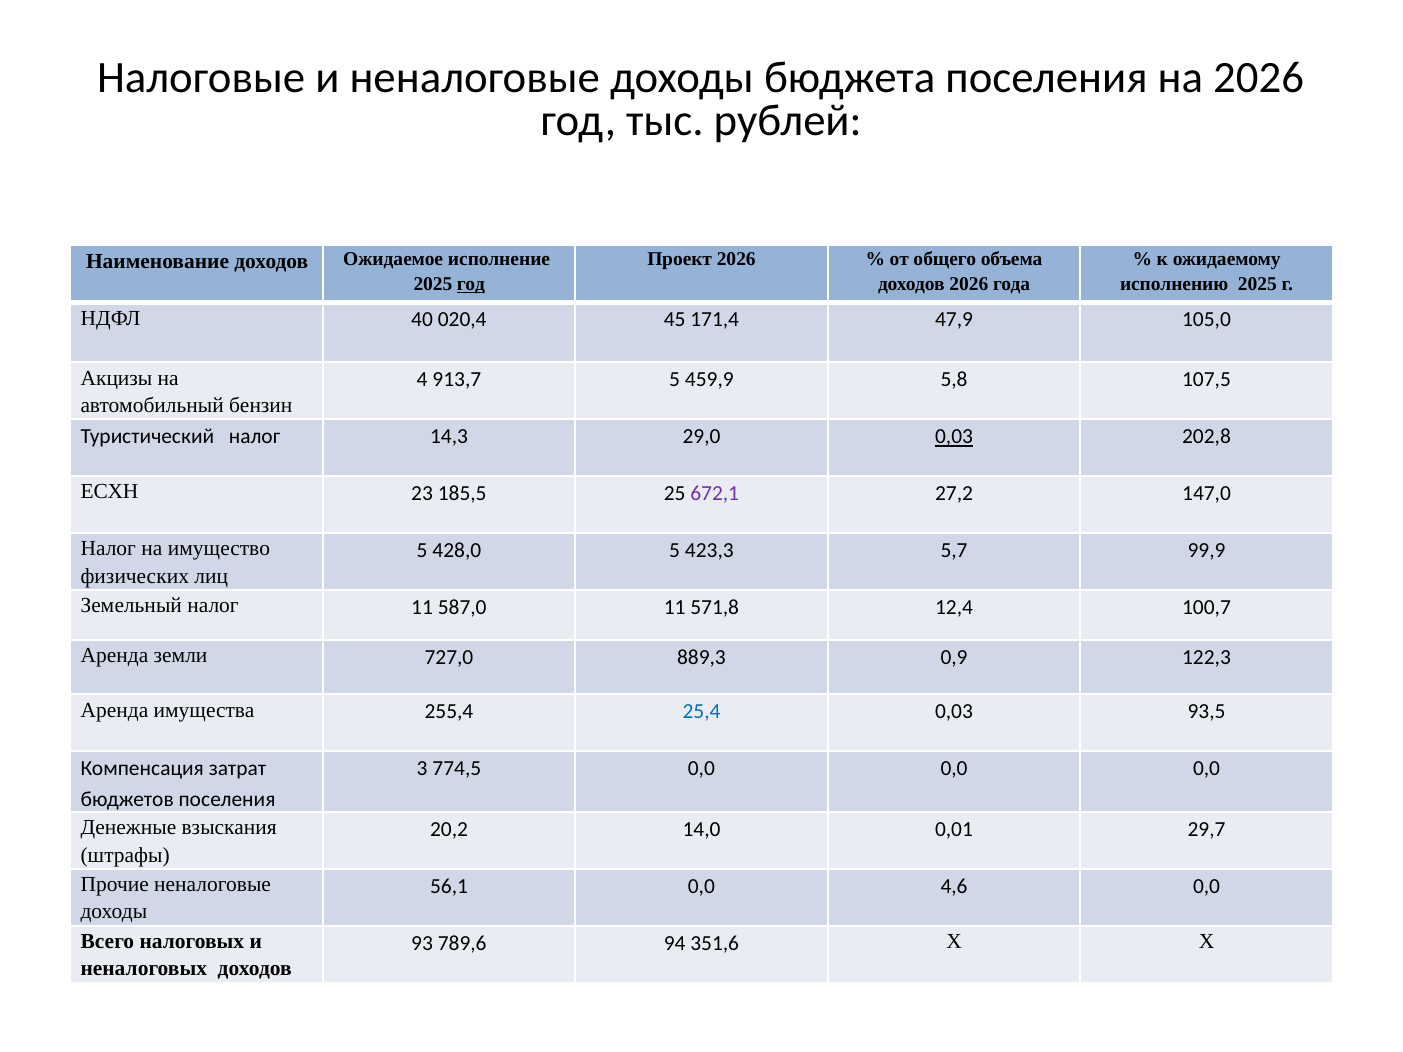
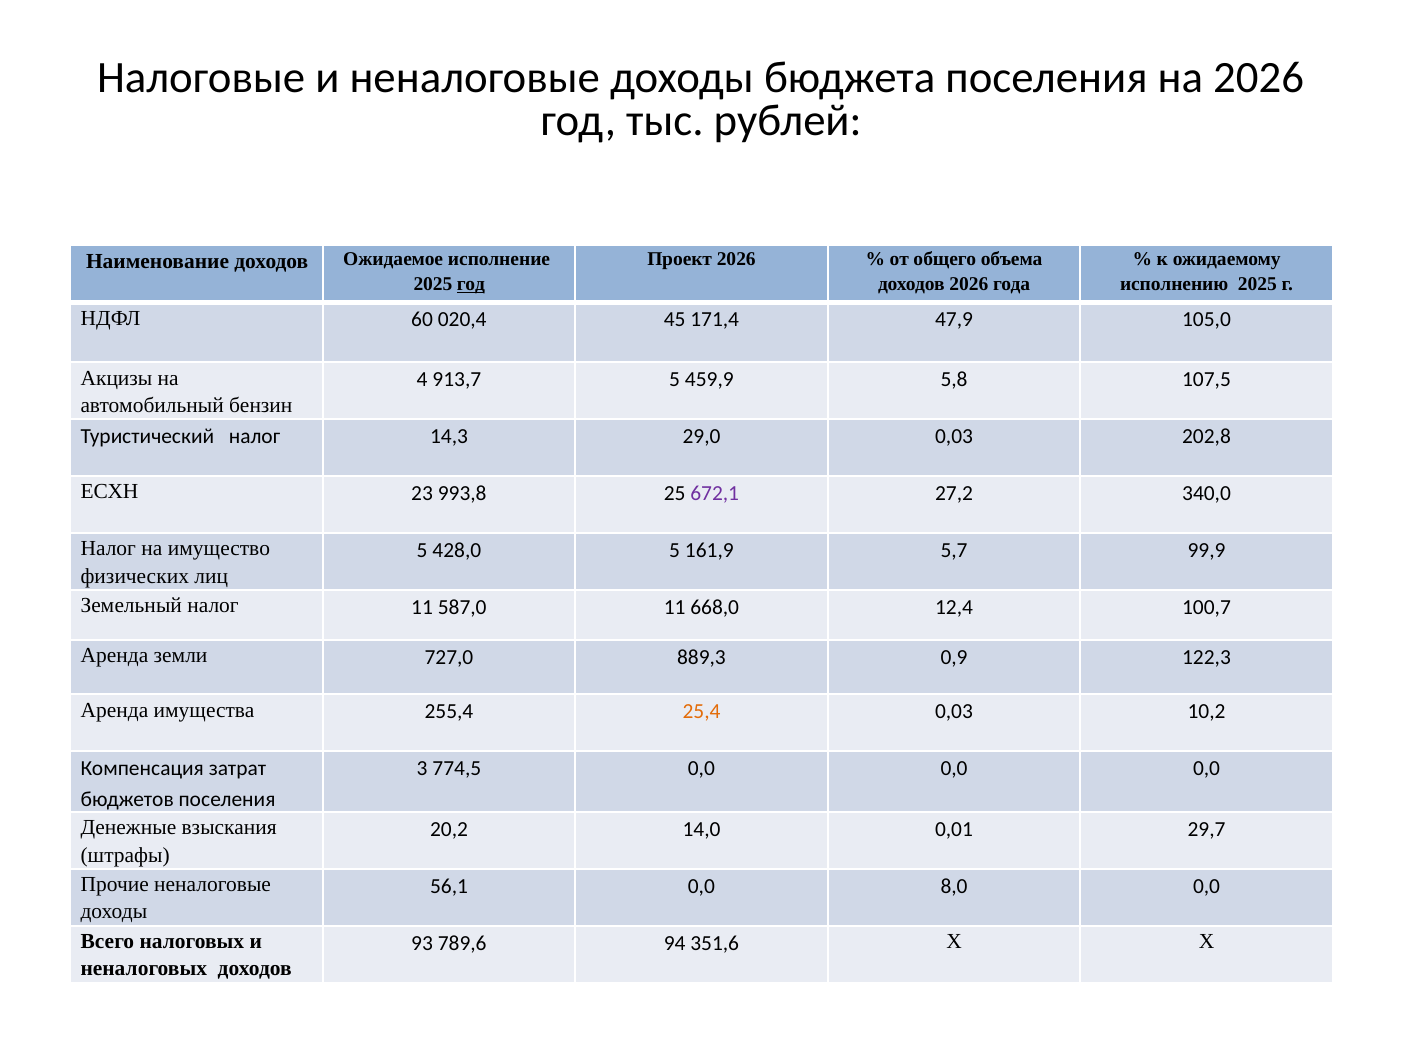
40: 40 -> 60
0,03 at (954, 437) underline: present -> none
185,5: 185,5 -> 993,8
147,0: 147,0 -> 340,0
423,3: 423,3 -> 161,9
571,8: 571,8 -> 668,0
25,4 colour: blue -> orange
93,5: 93,5 -> 10,2
4,6: 4,6 -> 8,0
